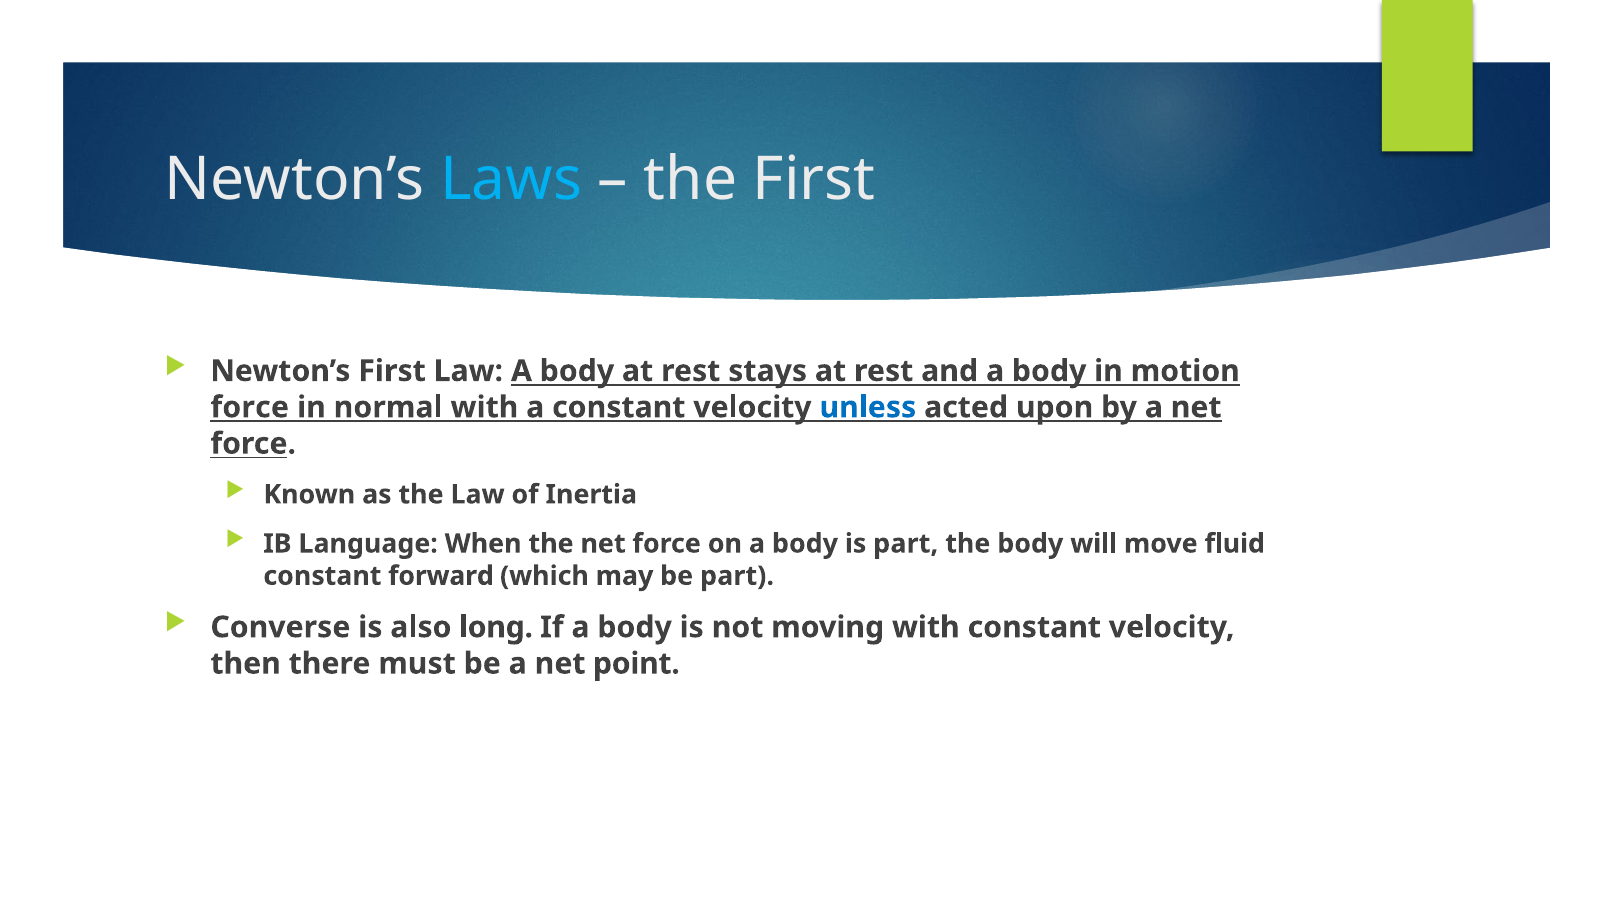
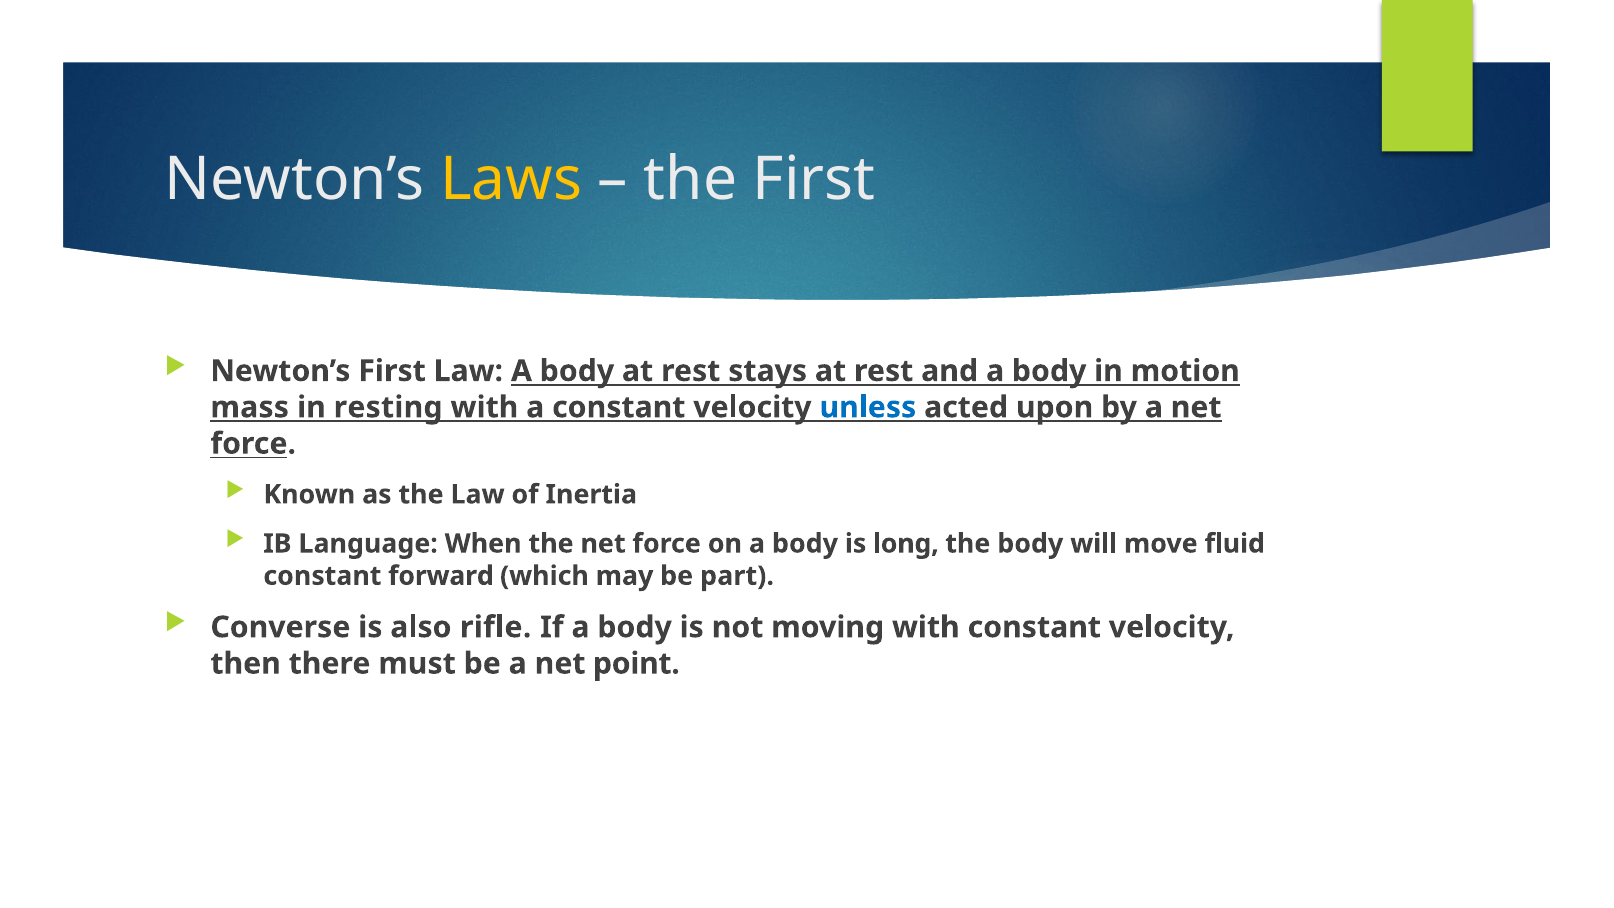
Laws colour: light blue -> yellow
force at (250, 407): force -> mass
normal: normal -> resting
is part: part -> long
long: long -> rifle
